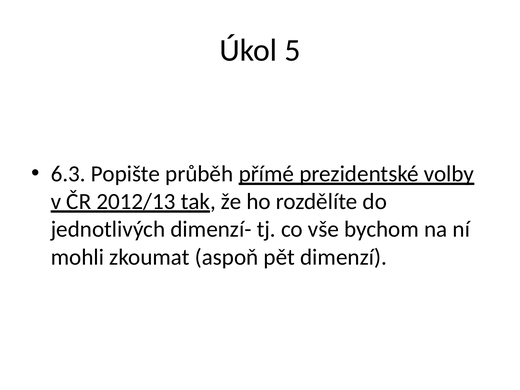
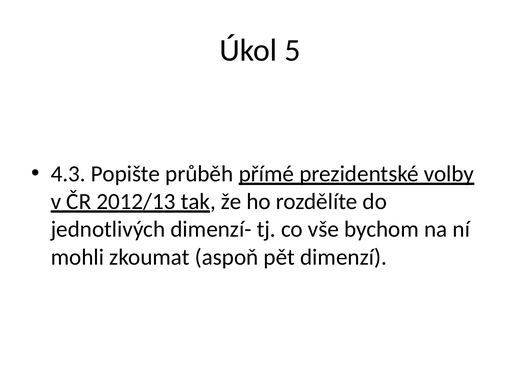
6.3: 6.3 -> 4.3
